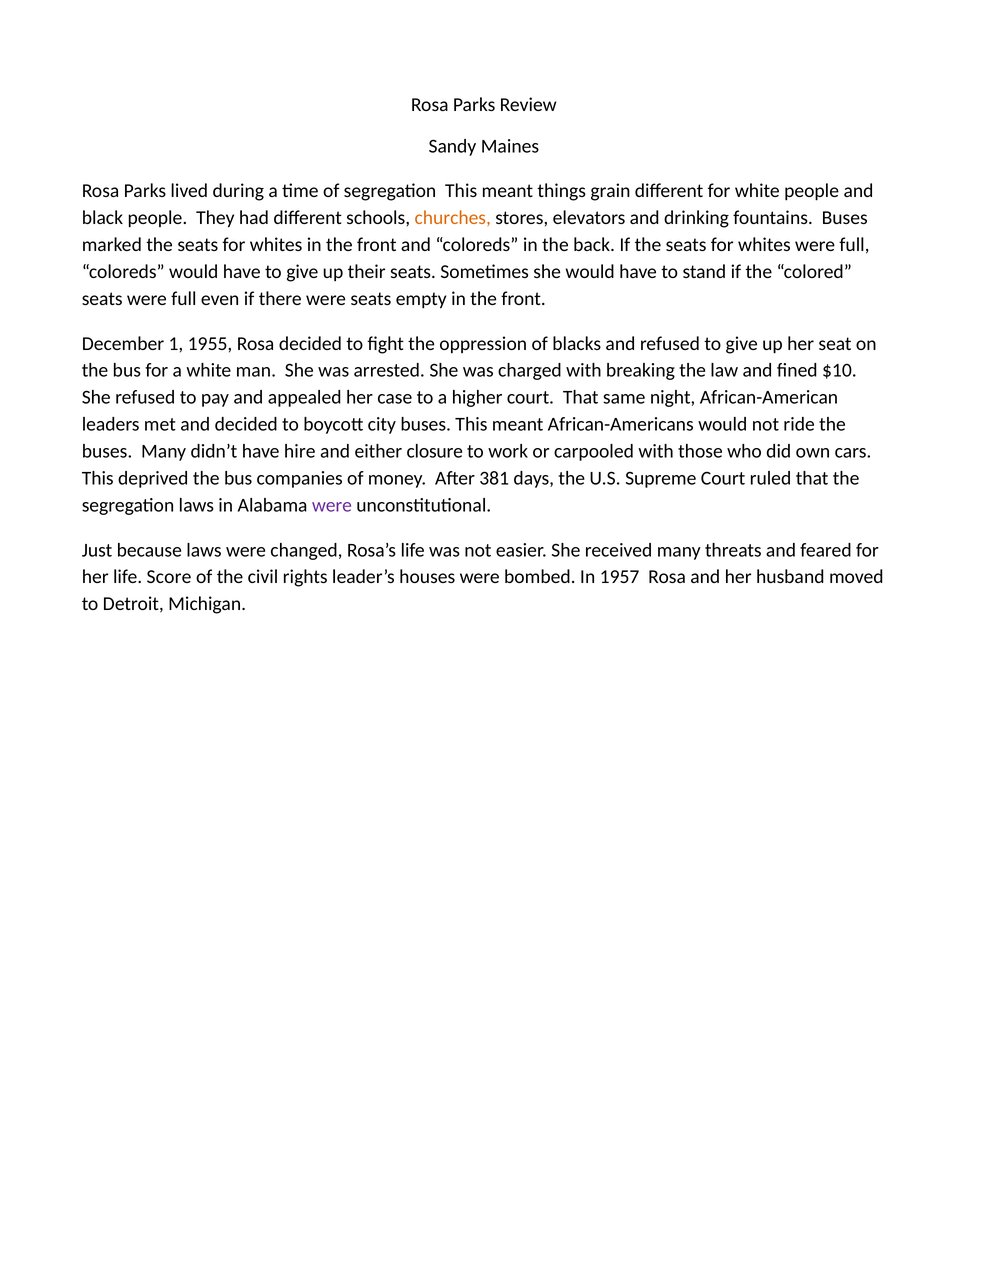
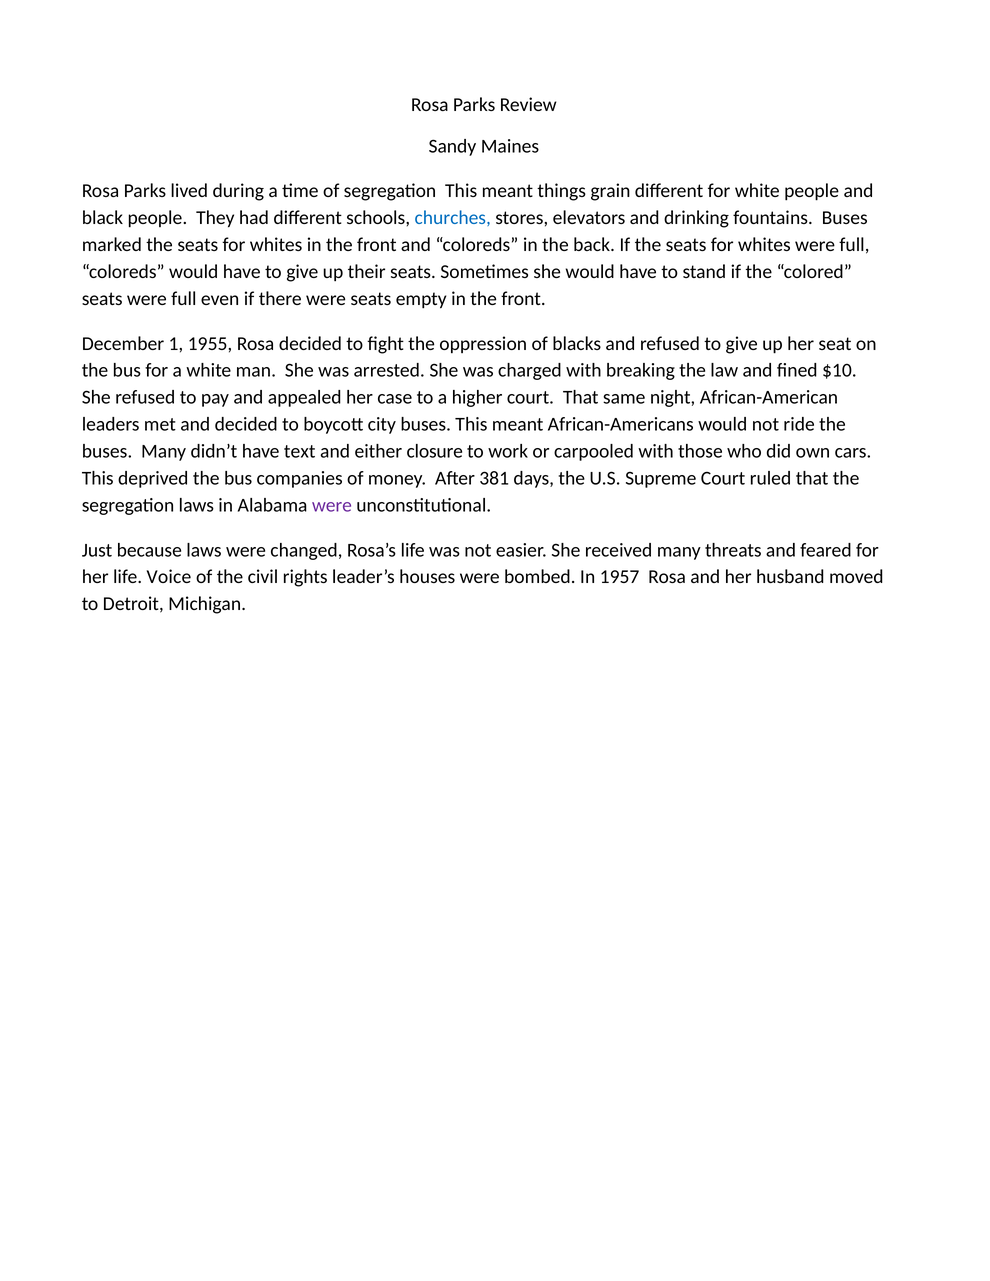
churches colour: orange -> blue
hire: hire -> text
Score: Score -> Voice
